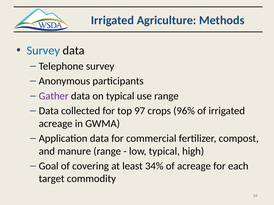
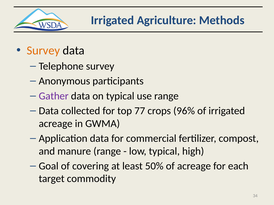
Survey at (43, 51) colour: blue -> orange
97: 97 -> 77
34%: 34% -> 50%
